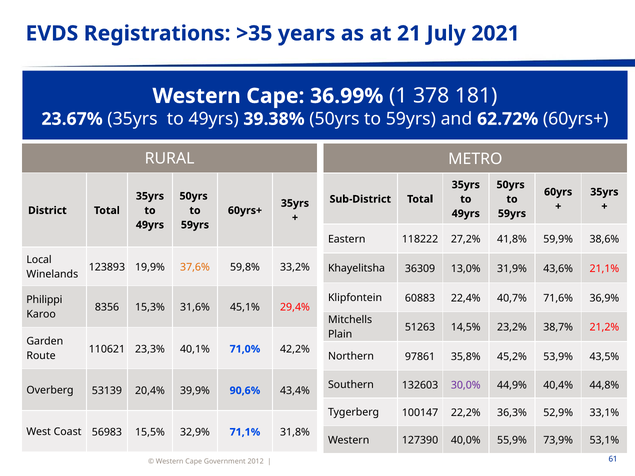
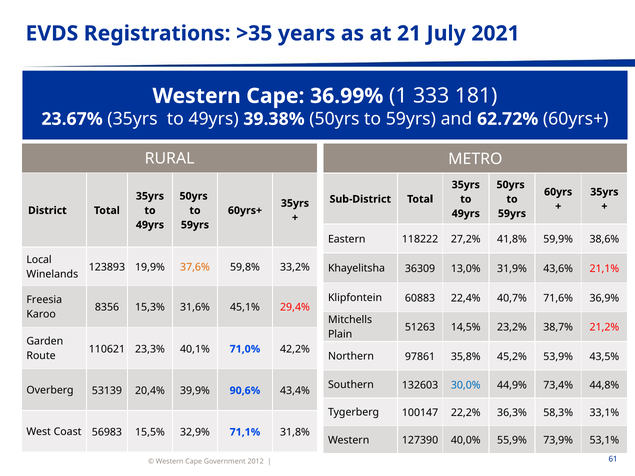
378: 378 -> 333
Philippi: Philippi -> Freesia
30,0% colour: purple -> blue
40,4%: 40,4% -> 73,4%
52,9%: 52,9% -> 58,3%
